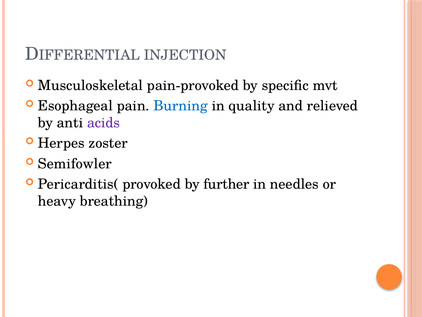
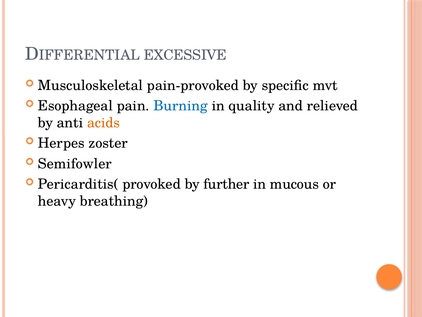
INJECTION: INJECTION -> EXCESSIVE
acids colour: purple -> orange
needles: needles -> mucous
